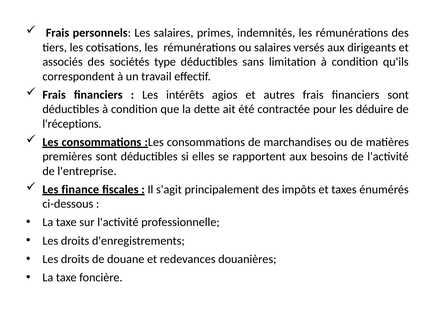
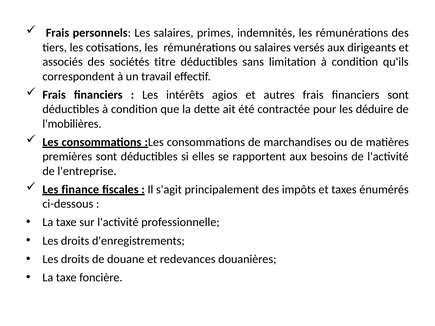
type: type -> titre
l'réceptions: l'réceptions -> l'mobilières
